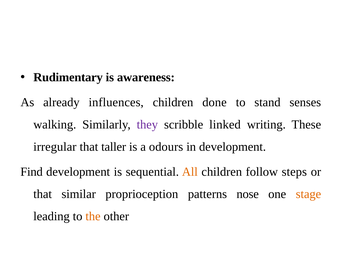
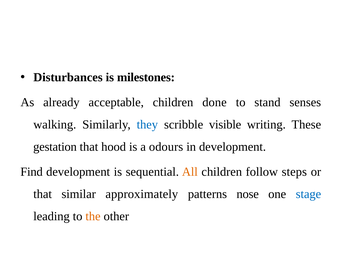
Rudimentary: Rudimentary -> Disturbances
awareness: awareness -> milestones
influences: influences -> acceptable
they colour: purple -> blue
linked: linked -> visible
irregular: irregular -> gestation
taller: taller -> hood
proprioception: proprioception -> approximately
stage colour: orange -> blue
